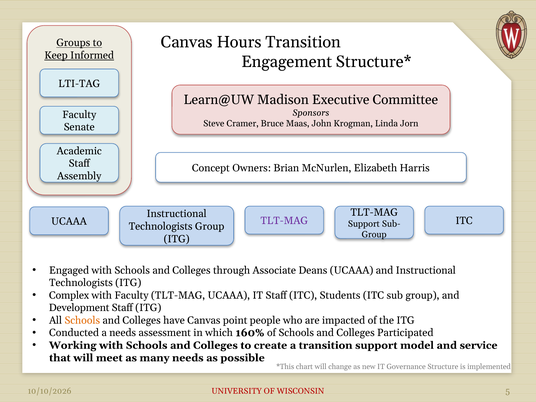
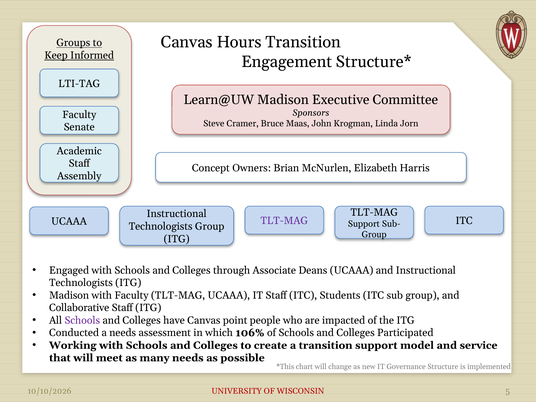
Complex at (69, 295): Complex -> Madison
Development: Development -> Collaborative
Schools at (82, 320) colour: orange -> purple
160%: 160% -> 106%
